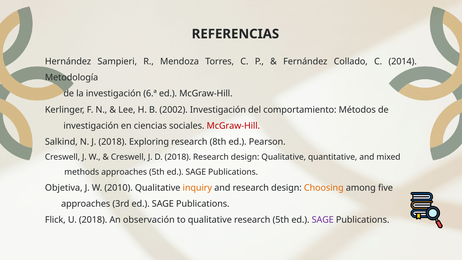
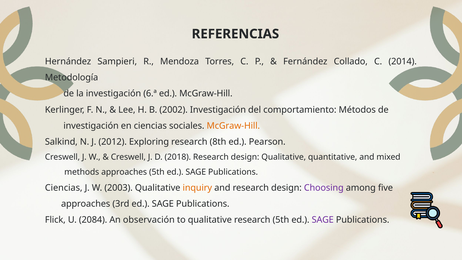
McGraw-Hill at (233, 126) colour: red -> orange
J 2018: 2018 -> 2012
Objetiva at (64, 188): Objetiva -> Ciencias
2010: 2010 -> 2003
Choosing colour: orange -> purple
U 2018: 2018 -> 2084
